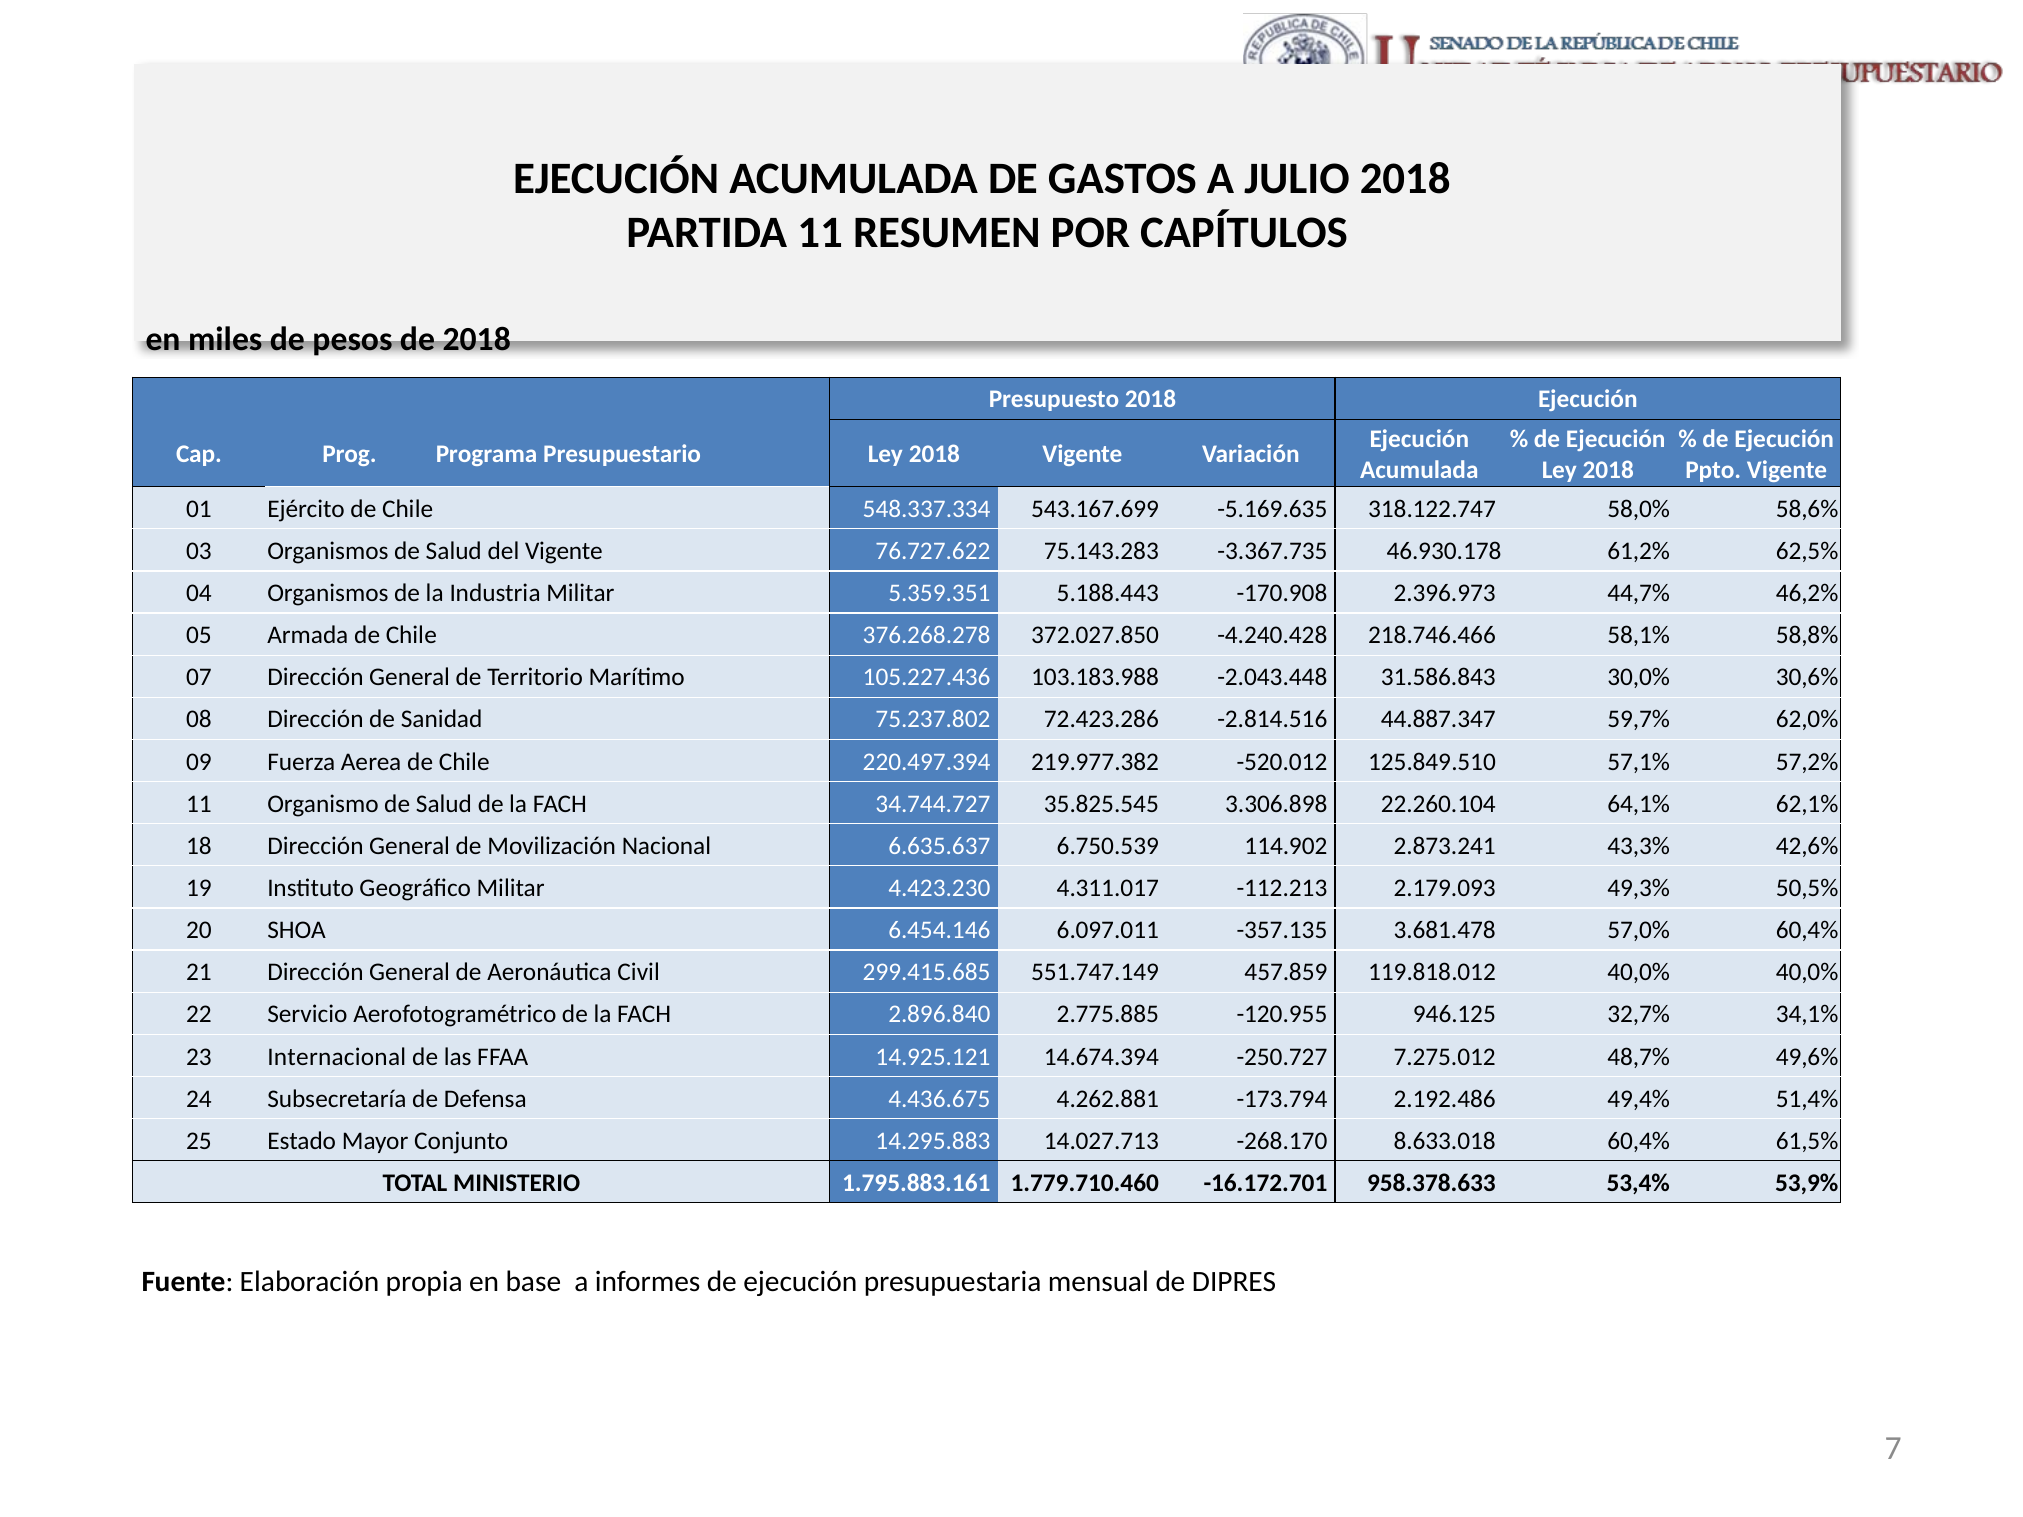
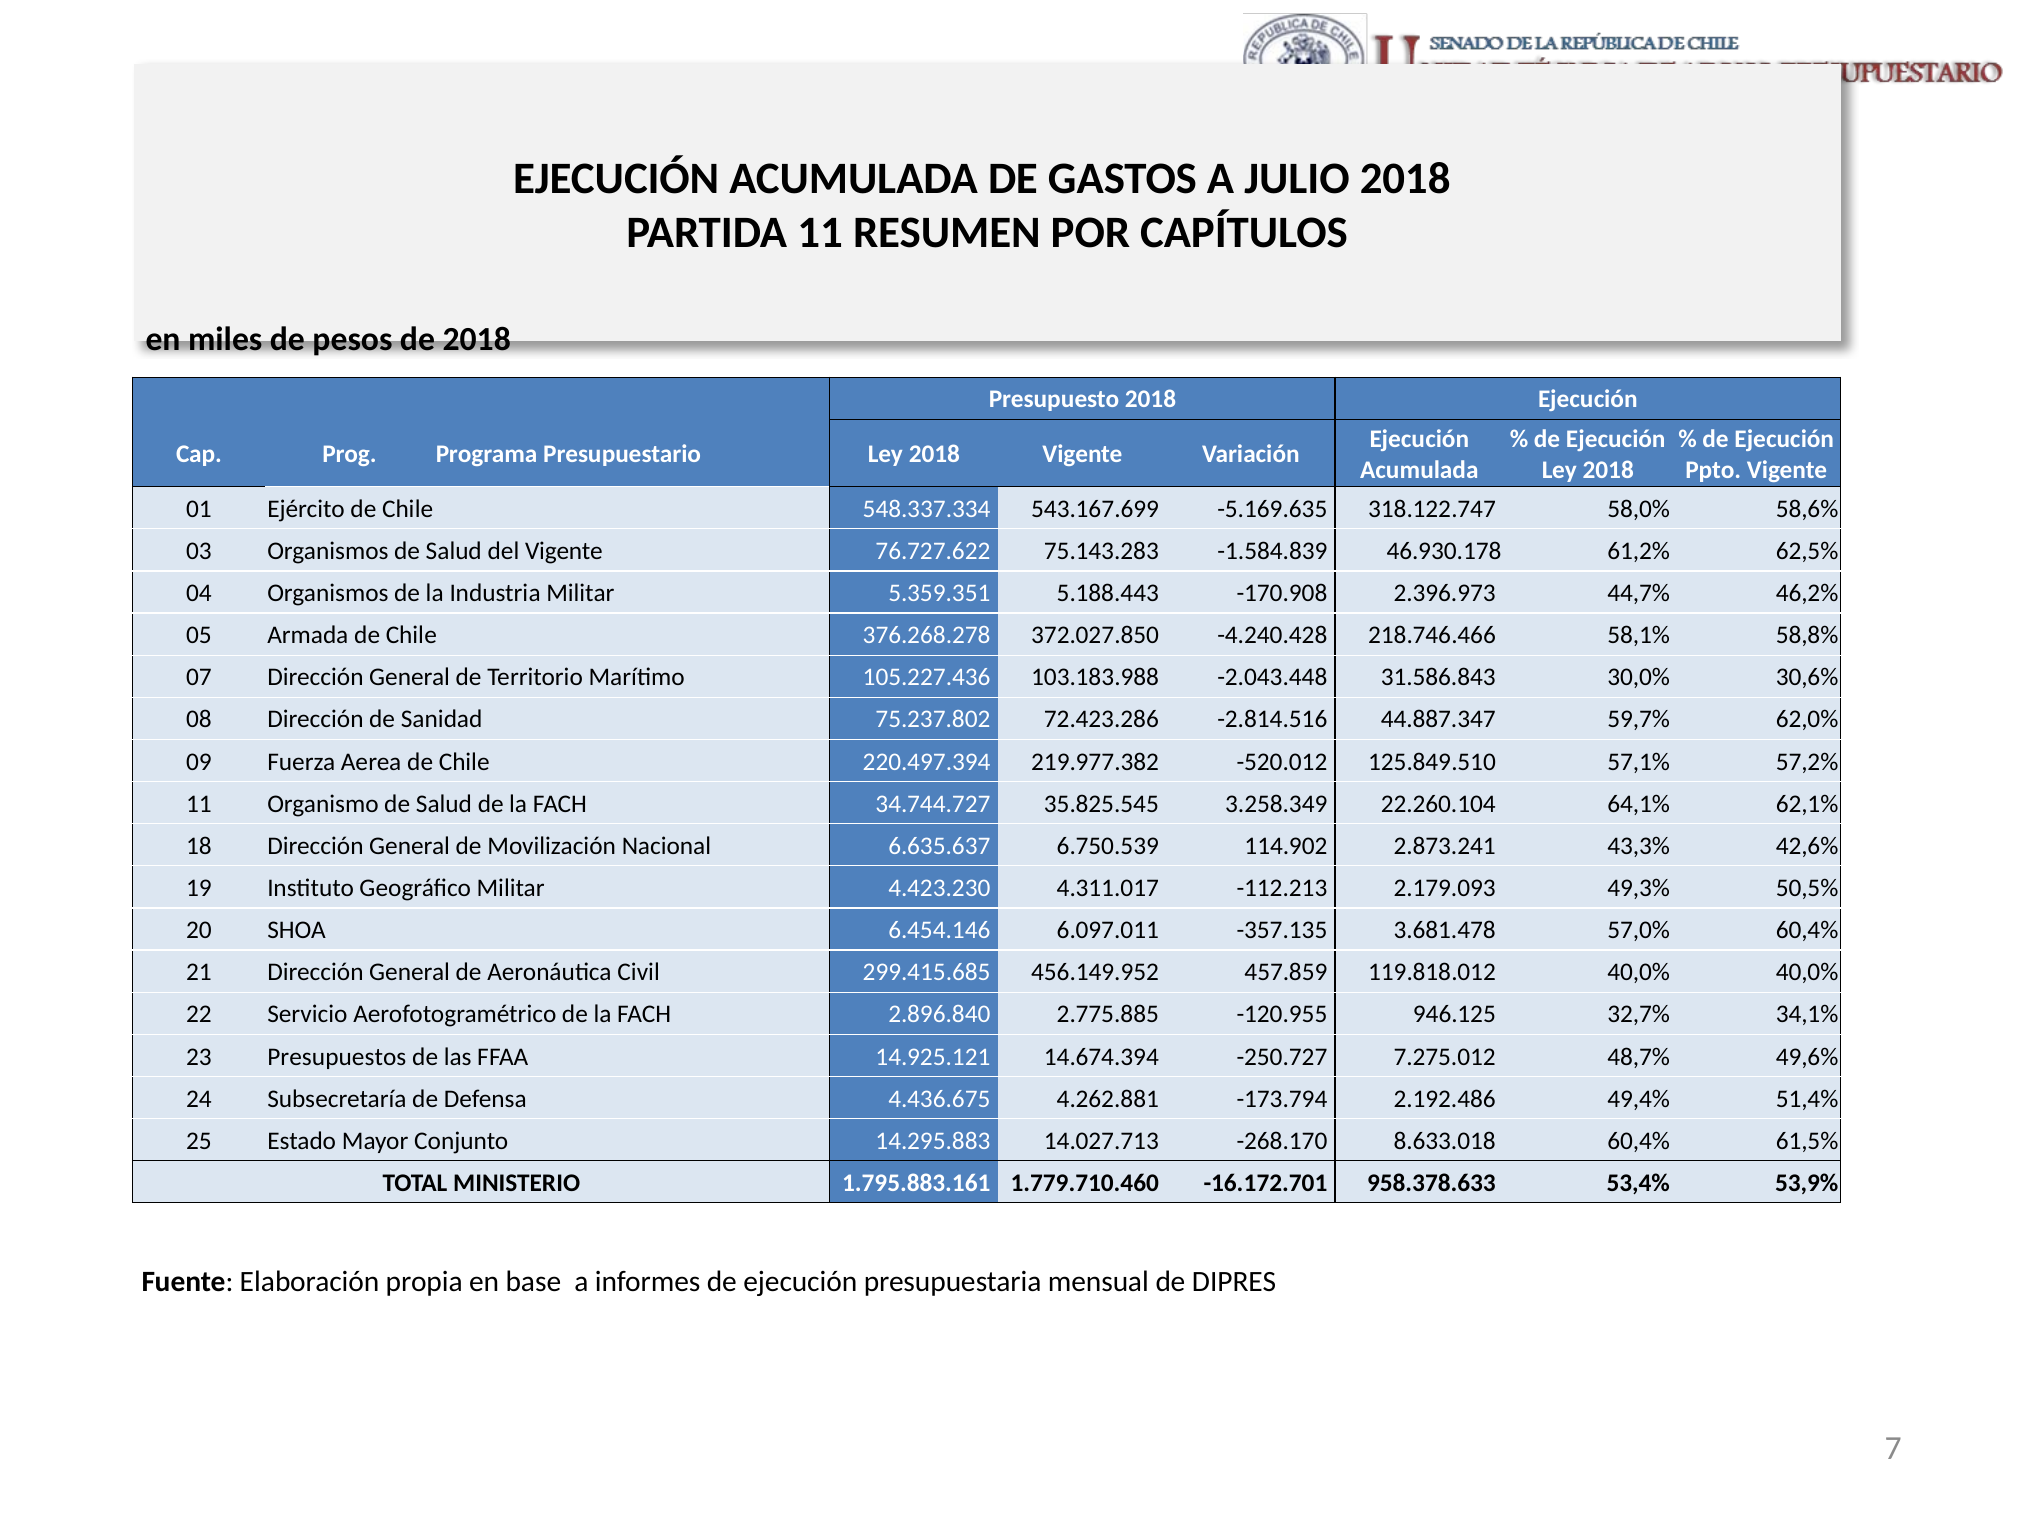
-3.367.735: -3.367.735 -> -1.584.839
3.306.898: 3.306.898 -> 3.258.349
551.747.149: 551.747.149 -> 456.149.952
Internacional: Internacional -> Presupuestos
